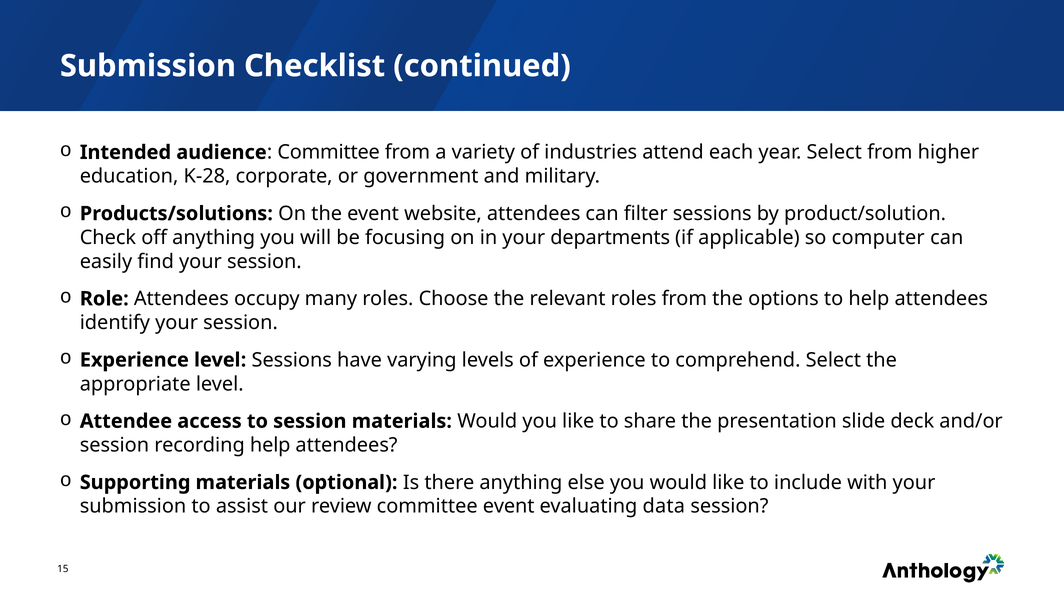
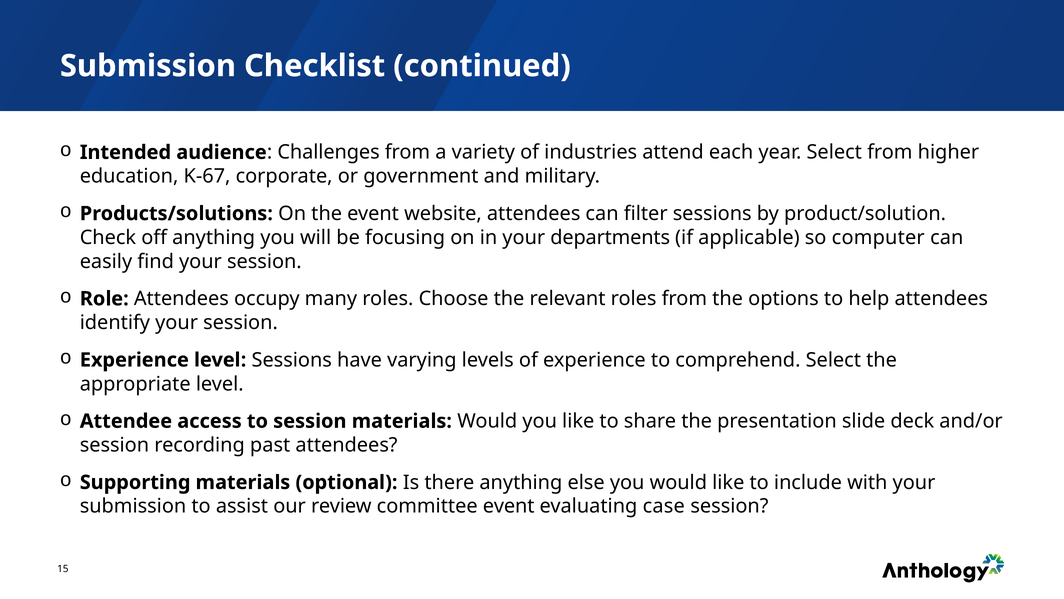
Committee at (329, 152): Committee -> Challenges
K-28: K-28 -> K-67
recording help: help -> past
data: data -> case
